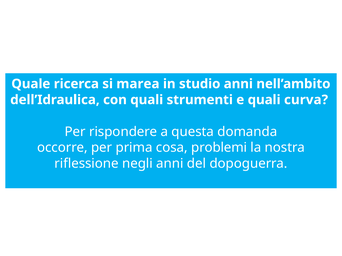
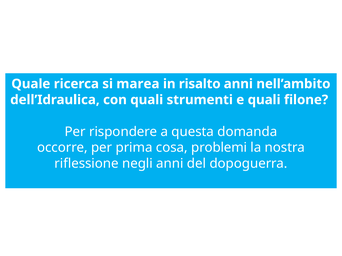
studio: studio -> risalto
curva: curva -> filone
